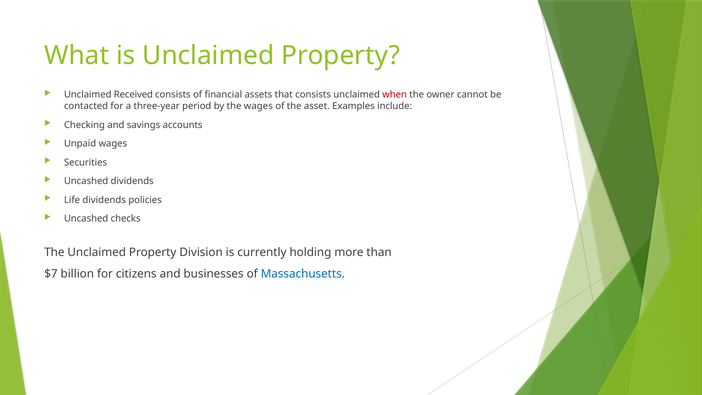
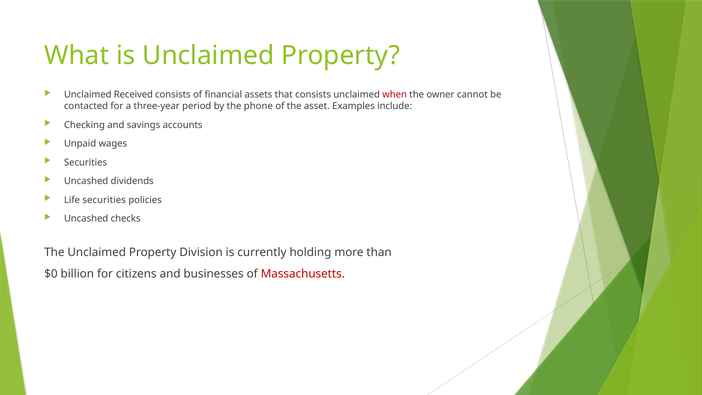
the wages: wages -> phone
Life dividends: dividends -> securities
$7: $7 -> $0
Massachusetts colour: blue -> red
